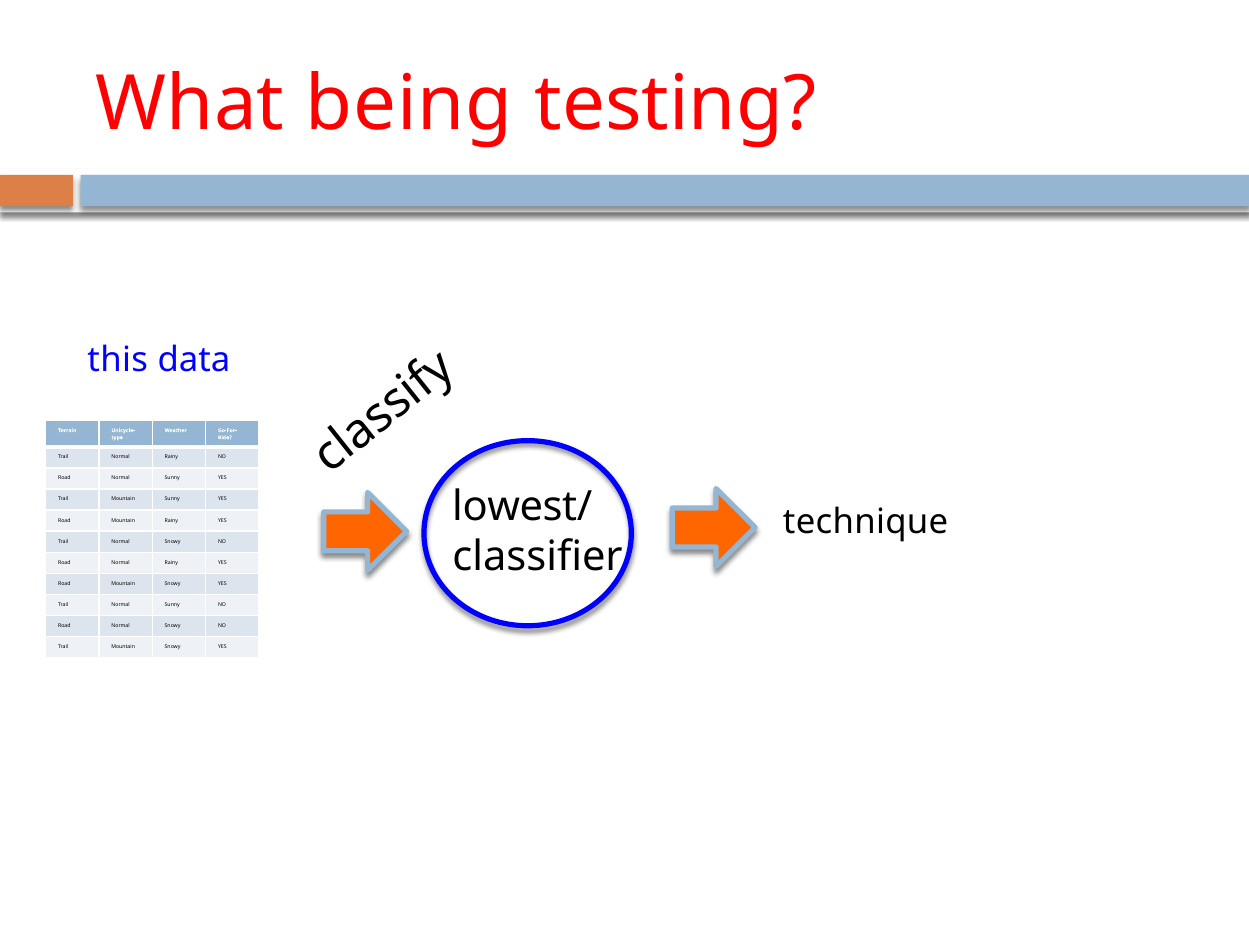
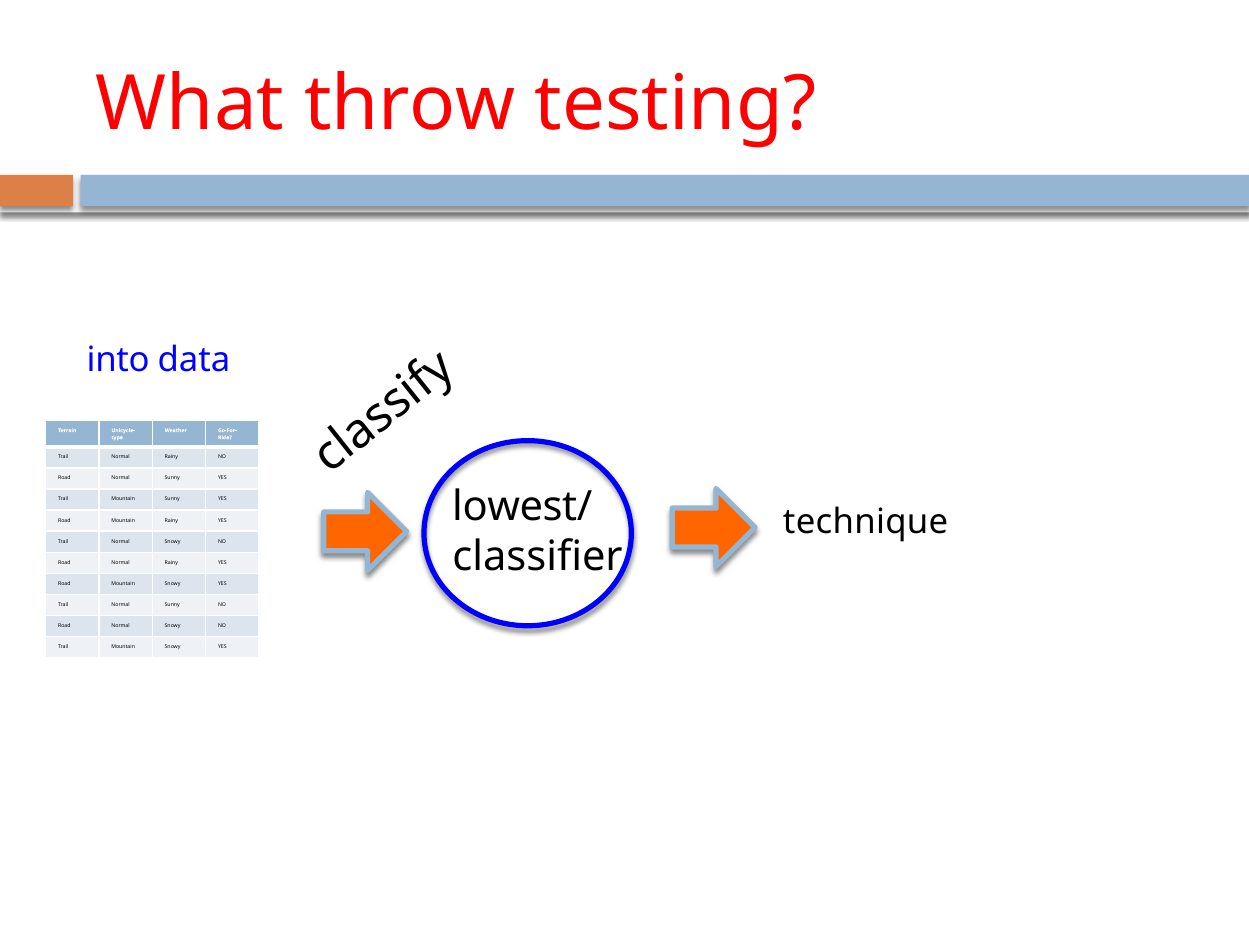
being: being -> throw
this: this -> into
